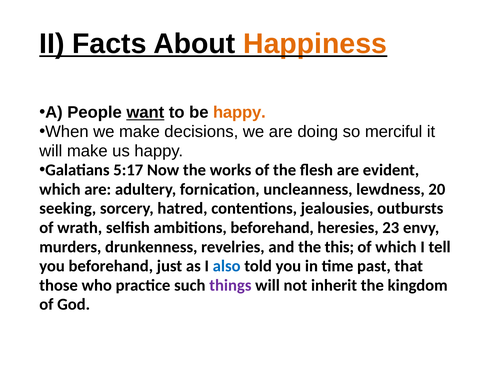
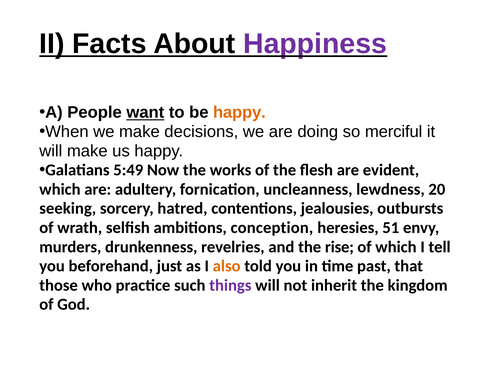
Happiness colour: orange -> purple
5:17: 5:17 -> 5:49
ambitions beforehand: beforehand -> conception
23: 23 -> 51
this: this -> rise
also colour: blue -> orange
